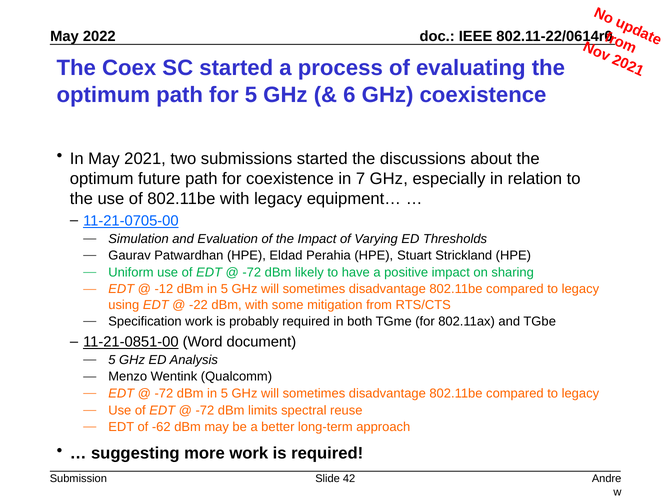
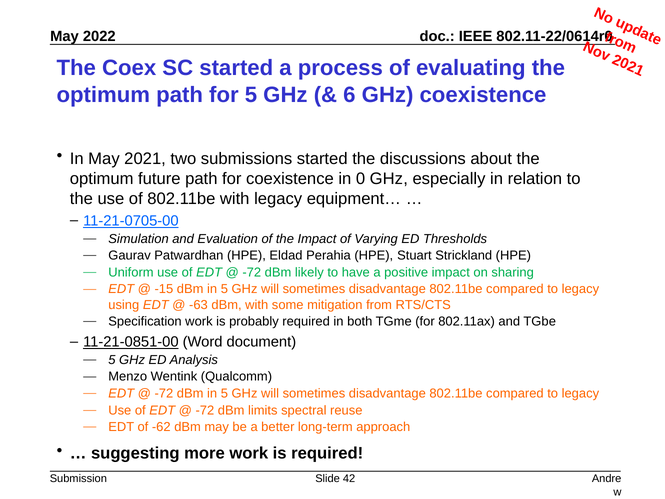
in 7: 7 -> 0
-12: -12 -> -15
-22: -22 -> -63
